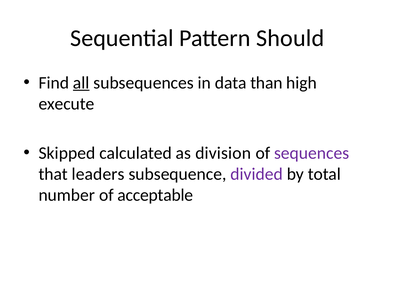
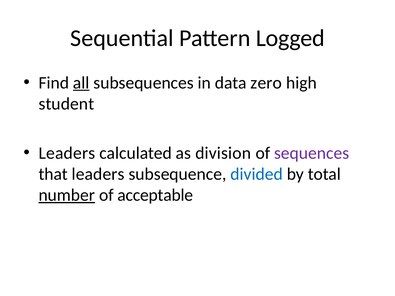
Should: Should -> Logged
than: than -> zero
execute: execute -> student
Skipped at (67, 153): Skipped -> Leaders
divided colour: purple -> blue
number underline: none -> present
